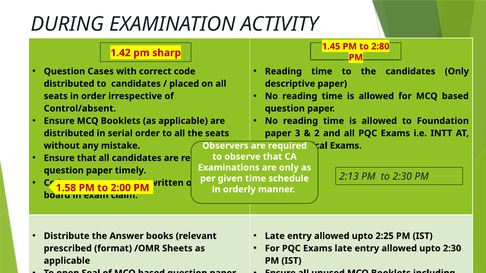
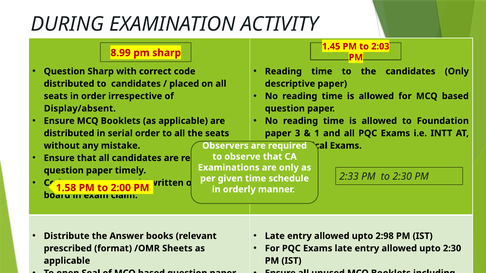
2:80: 2:80 -> 2:03
1.42: 1.42 -> 8.99
Question Cases: Cases -> Sharp
Control/absent: Control/absent -> Display/absent
2 at (317, 133): 2 -> 1
2:13: 2:13 -> 2:33
2:25: 2:25 -> 2:98
